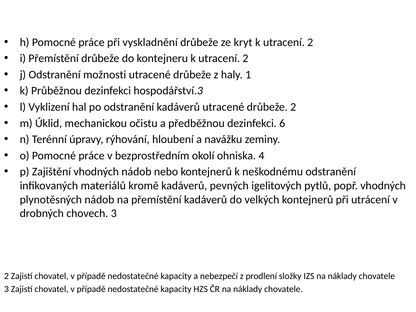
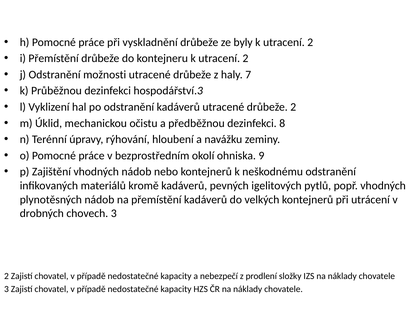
kryt: kryt -> byly
1: 1 -> 7
6: 6 -> 8
4: 4 -> 9
